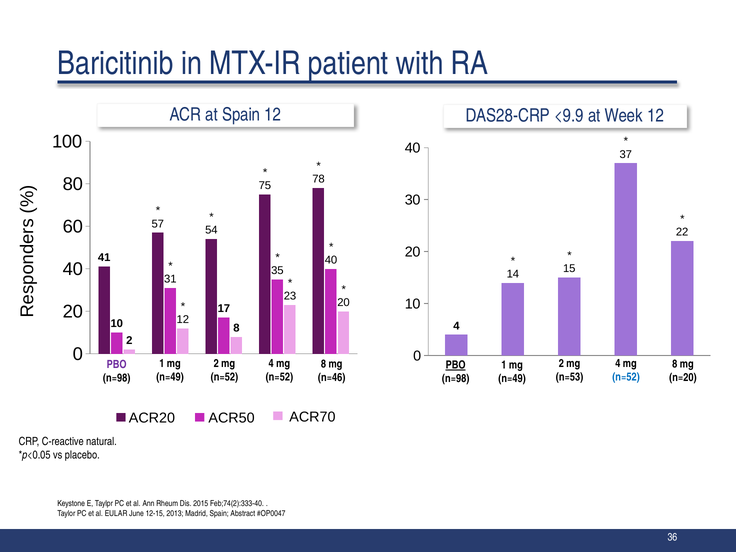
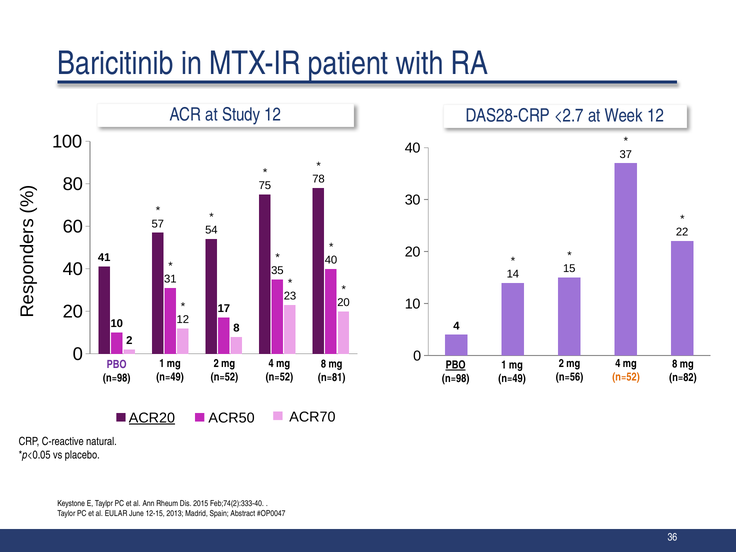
at Spain: Spain -> Study
<9.9: <9.9 -> <2.7
n=53: n=53 -> n=56
n=52 at (626, 377) colour: blue -> orange
n=46: n=46 -> n=81
n=20: n=20 -> n=82
ACR20 underline: none -> present
